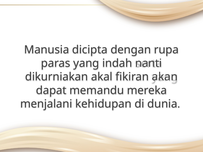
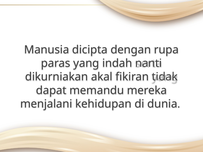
akan: akan -> tidak
